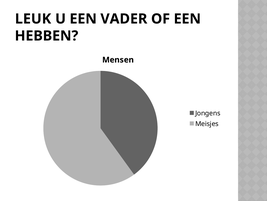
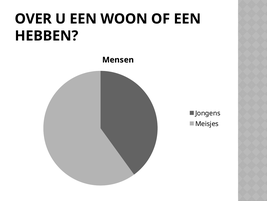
LEUK: LEUK -> OVER
VADER: VADER -> WOON
